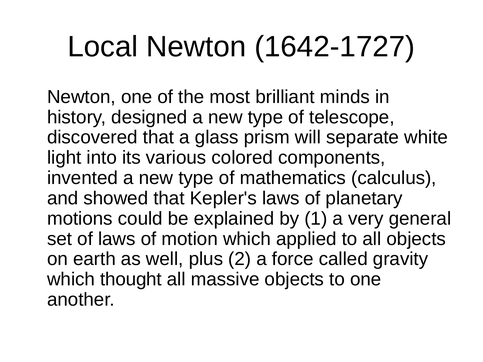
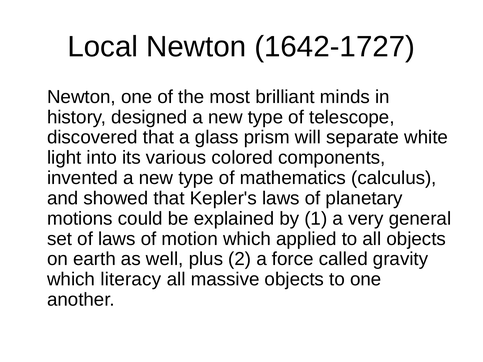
thought: thought -> literacy
